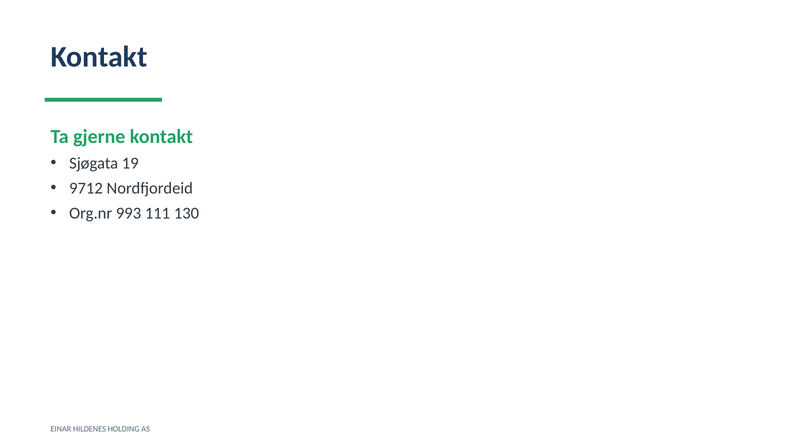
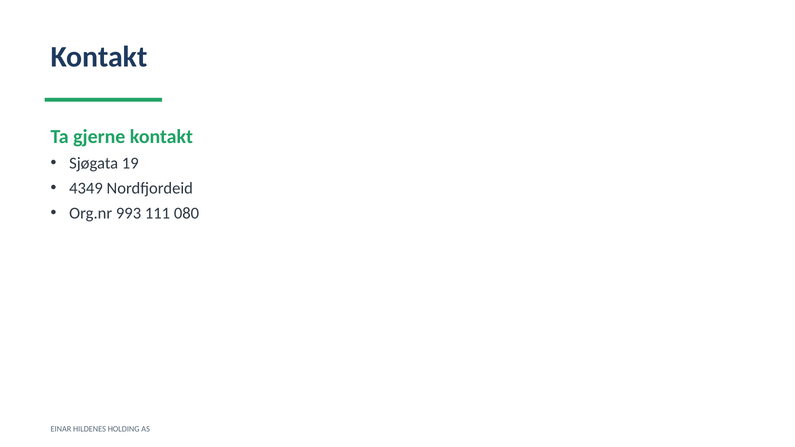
9712: 9712 -> 4349
130: 130 -> 080
